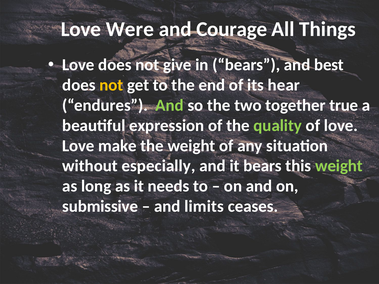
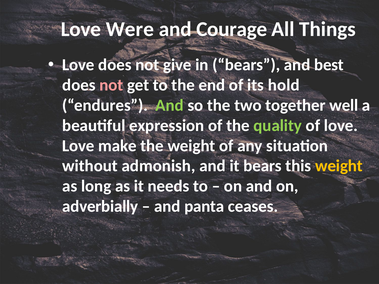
not at (111, 85) colour: yellow -> pink
hear: hear -> hold
true: true -> well
especially: especially -> admonish
weight at (339, 166) colour: light green -> yellow
submissive: submissive -> adverbially
limits: limits -> panta
